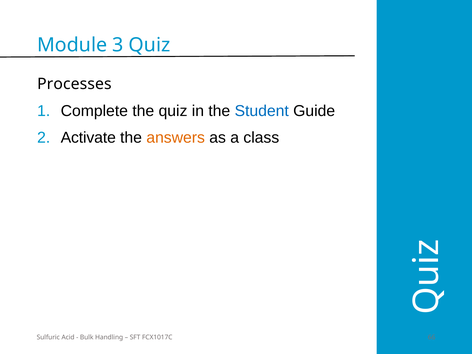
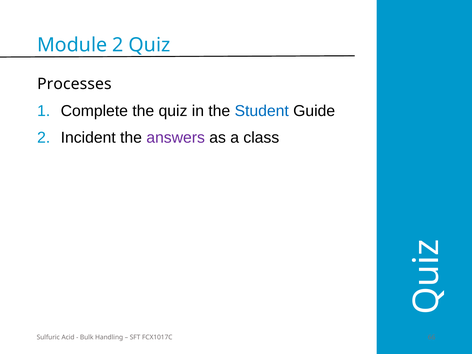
Module 3: 3 -> 2
Activate: Activate -> Incident
answers colour: orange -> purple
